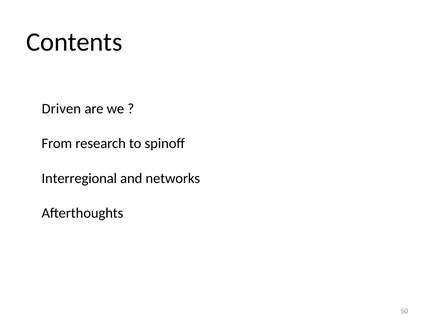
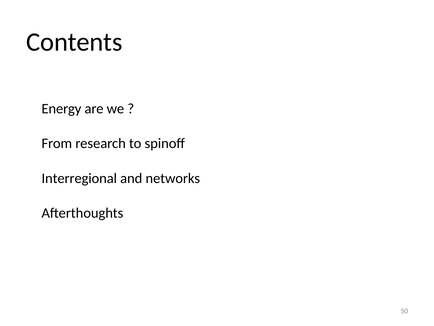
Driven: Driven -> Energy
